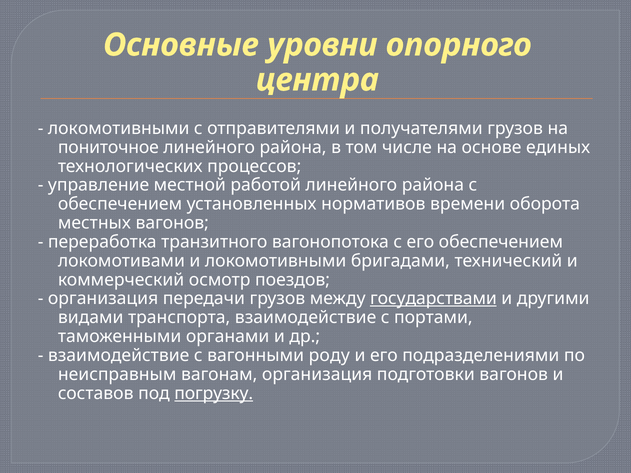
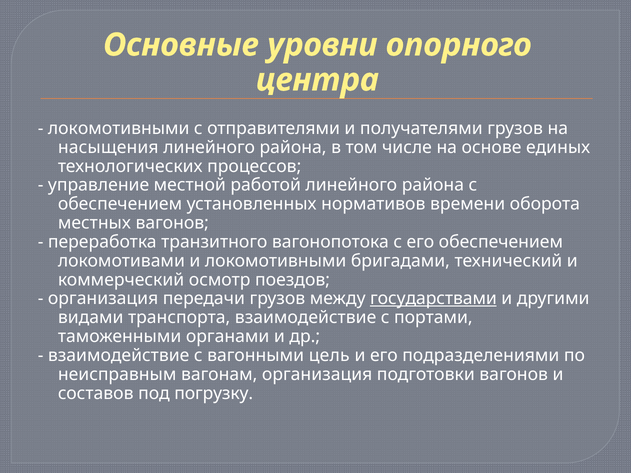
пониточное: пониточное -> насыщения
роду: роду -> цель
погрузку underline: present -> none
